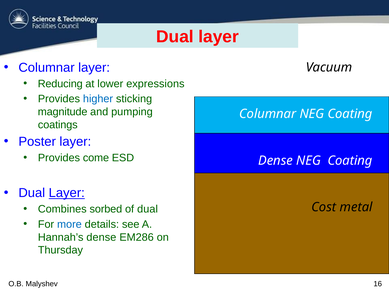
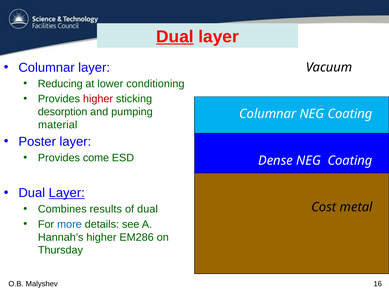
Dual at (175, 37) underline: none -> present
expressions: expressions -> conditioning
higher at (98, 99) colour: blue -> red
magnitude: magnitude -> desorption
coatings: coatings -> material
sorbed: sorbed -> results
Hannah’s dense: dense -> higher
